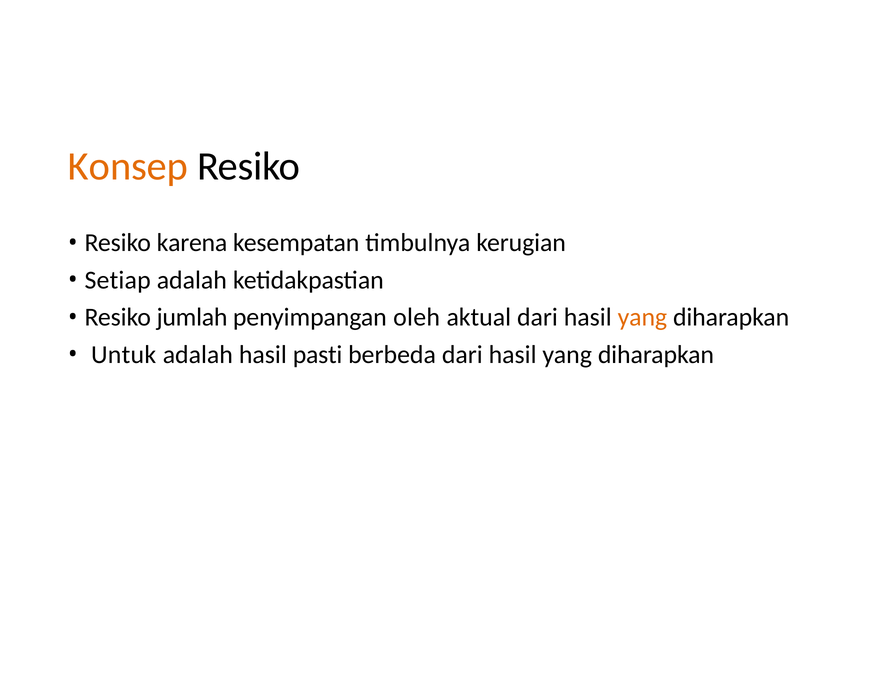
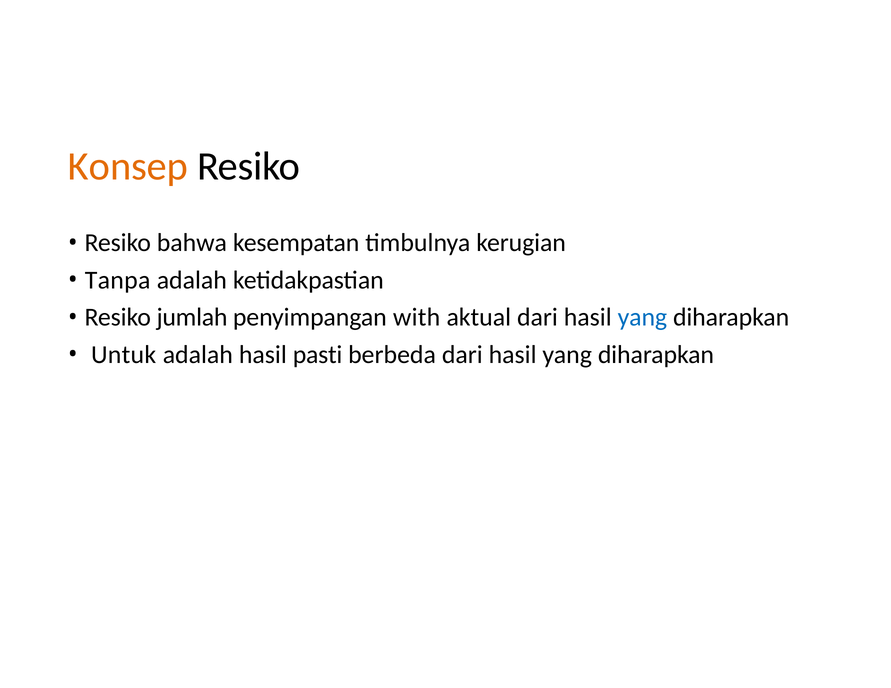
karena: karena -> bahwa
Setiap: Setiap -> Tanpa
oleh: oleh -> with
yang at (642, 318) colour: orange -> blue
